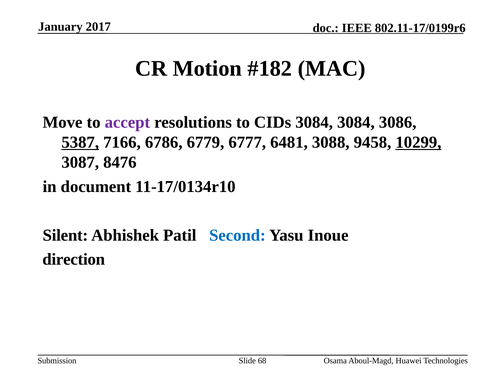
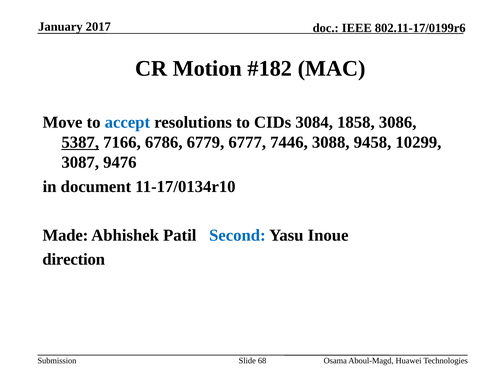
accept colour: purple -> blue
3084 3084: 3084 -> 1858
6481: 6481 -> 7446
10299 underline: present -> none
8476: 8476 -> 9476
Silent: Silent -> Made
